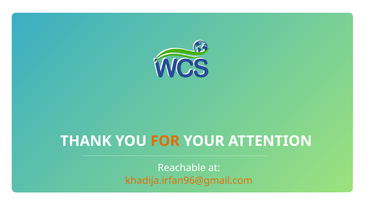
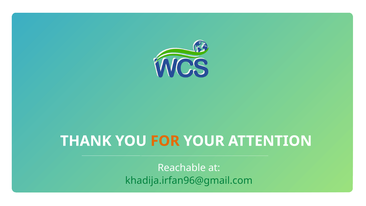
khadija.irfan96@gmail.com colour: orange -> green
